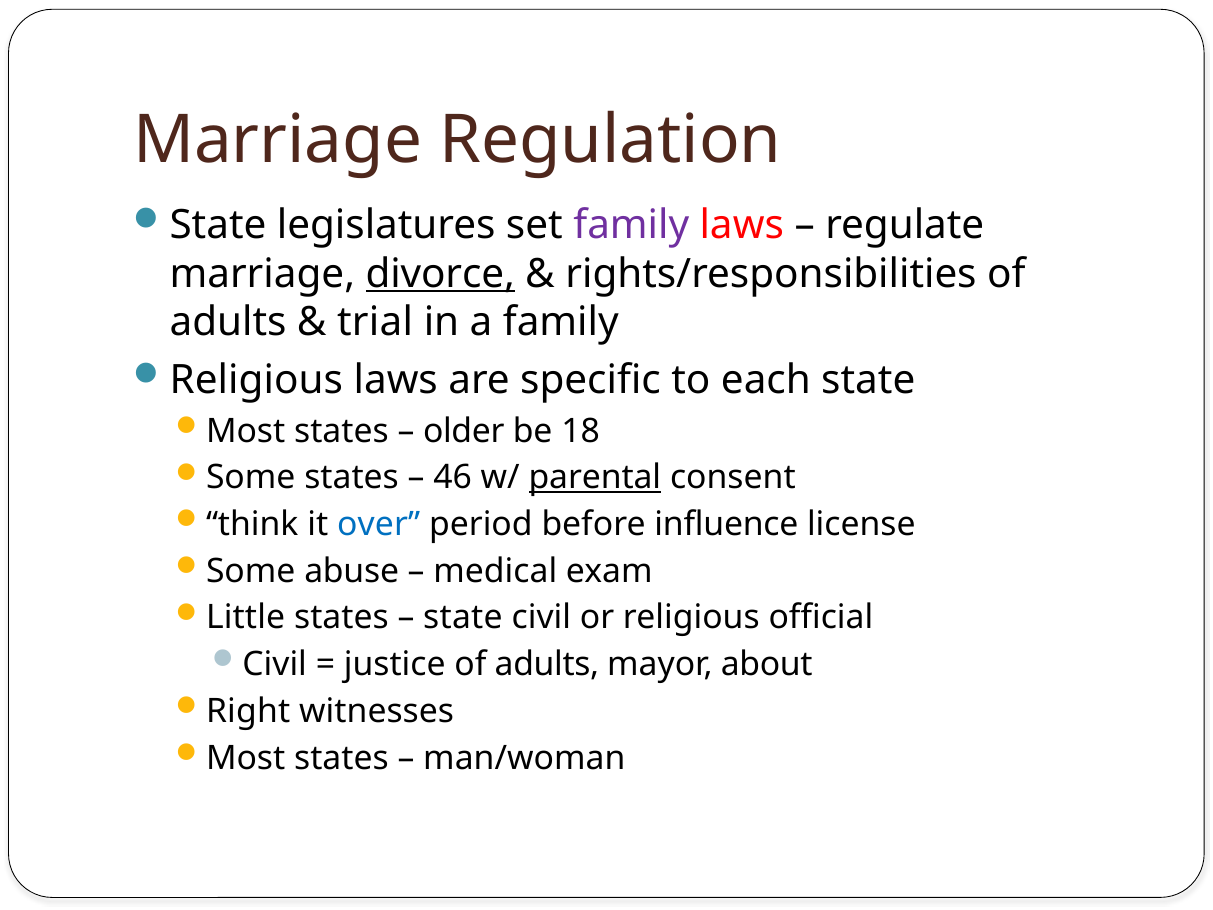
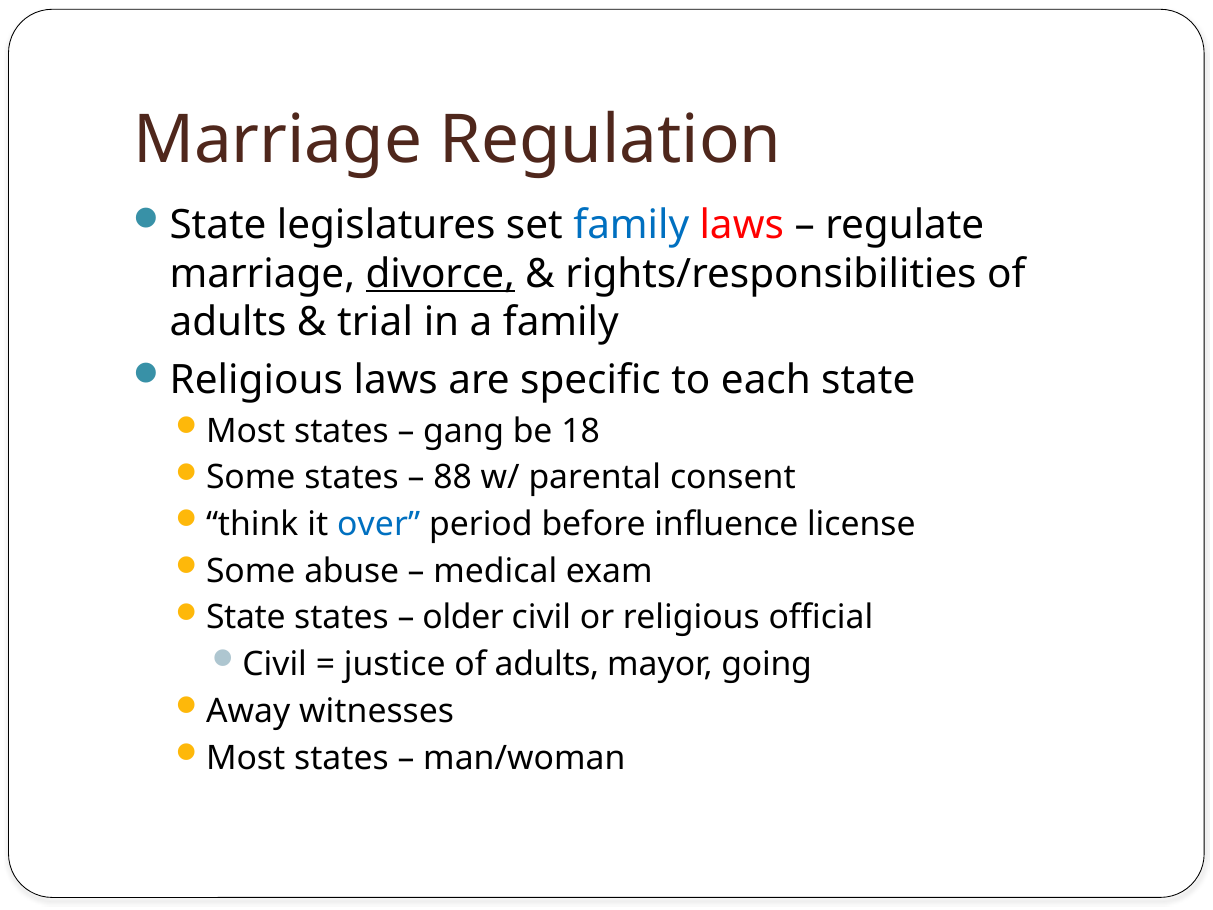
family at (631, 225) colour: purple -> blue
older: older -> gang
46: 46 -> 88
parental underline: present -> none
Little at (246, 618): Little -> State
state at (463, 618): state -> older
about: about -> going
Right: Right -> Away
